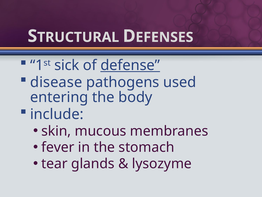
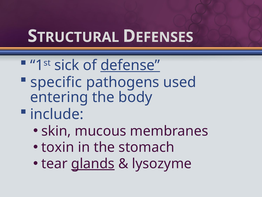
disease: disease -> specific
fever: fever -> toxin
glands underline: none -> present
